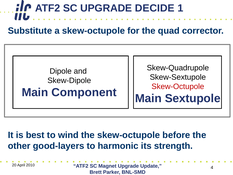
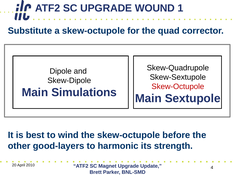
DECIDE: DECIDE -> WOUND
Component: Component -> Simulations
